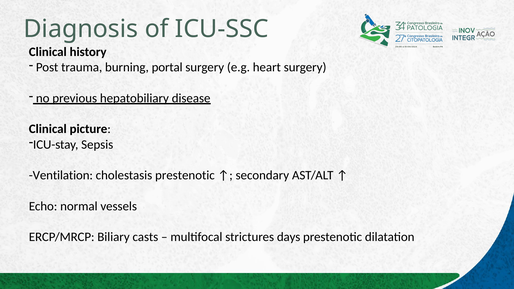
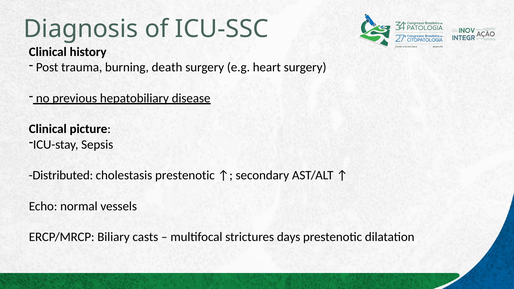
portal: portal -> death
Ventilation: Ventilation -> Distributed
